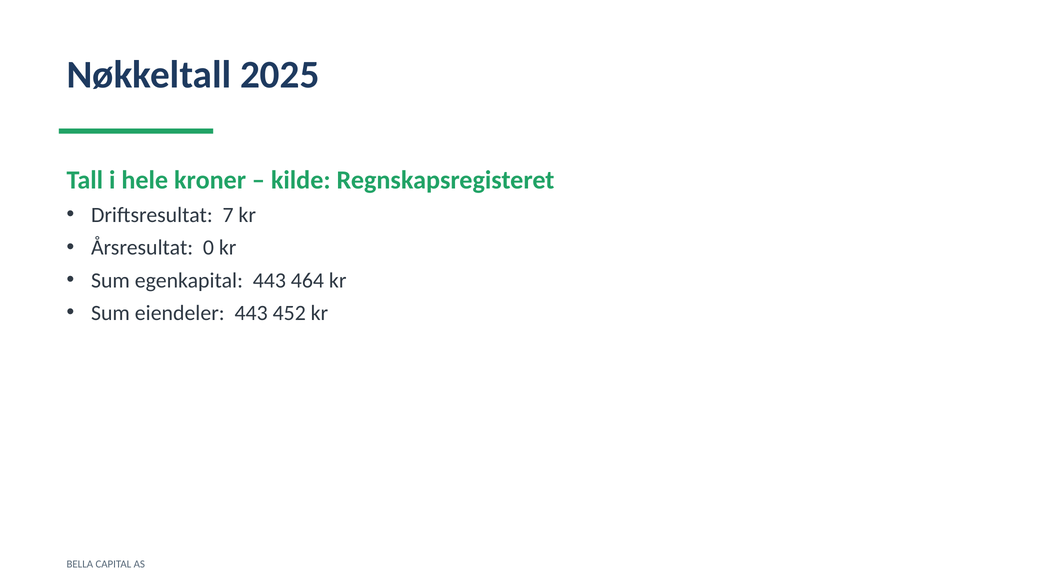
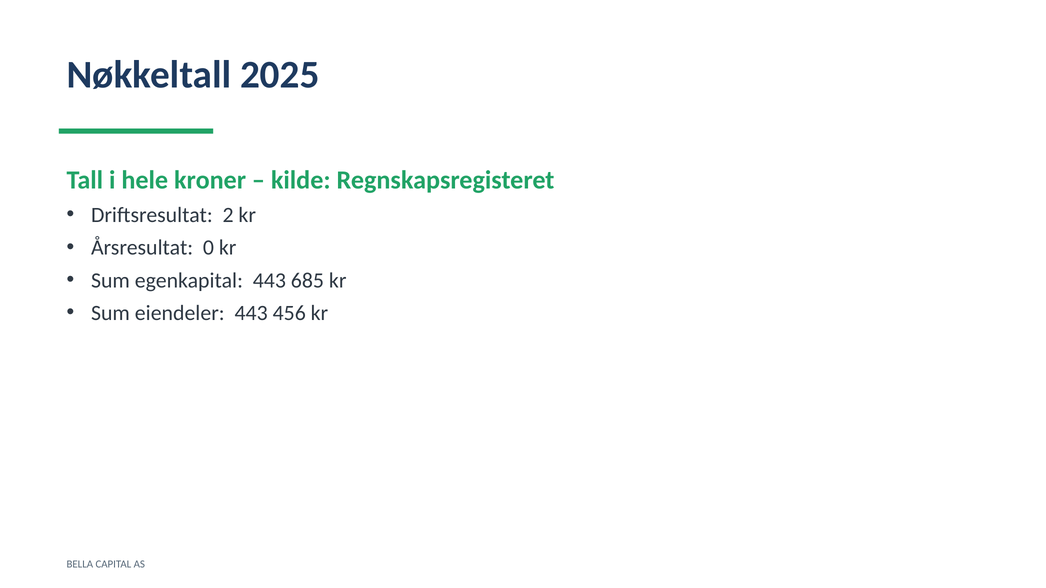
7: 7 -> 2
464: 464 -> 685
452: 452 -> 456
